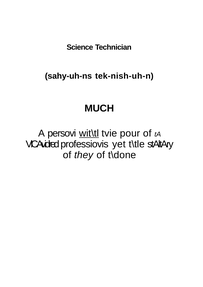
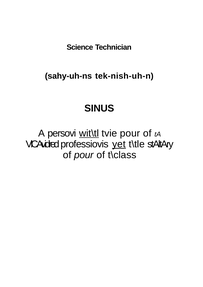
MUCH: MUCH -> SINUS
yet underline: none -> present
of they: they -> pour
t\done: t\done -> t\class
